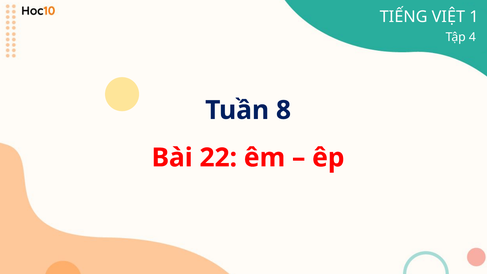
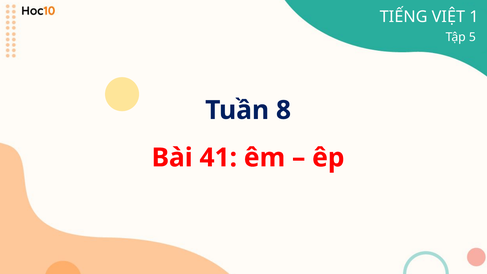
4: 4 -> 5
22: 22 -> 41
